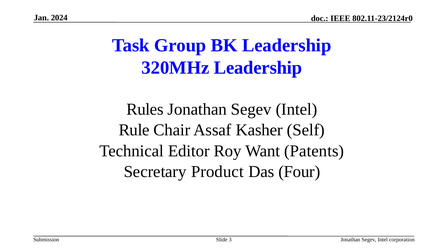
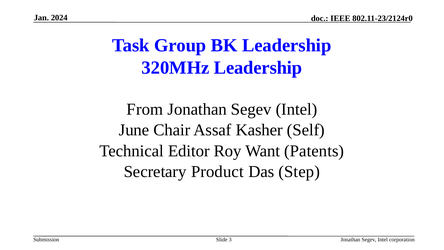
Rules: Rules -> From
Rule: Rule -> June
Four: Four -> Step
